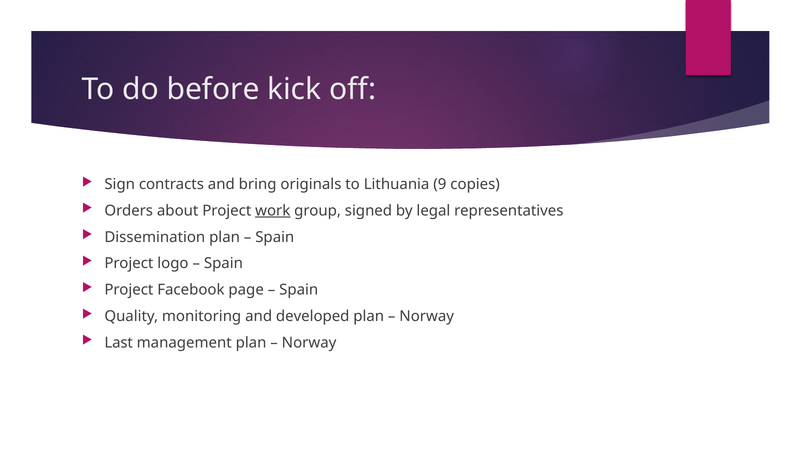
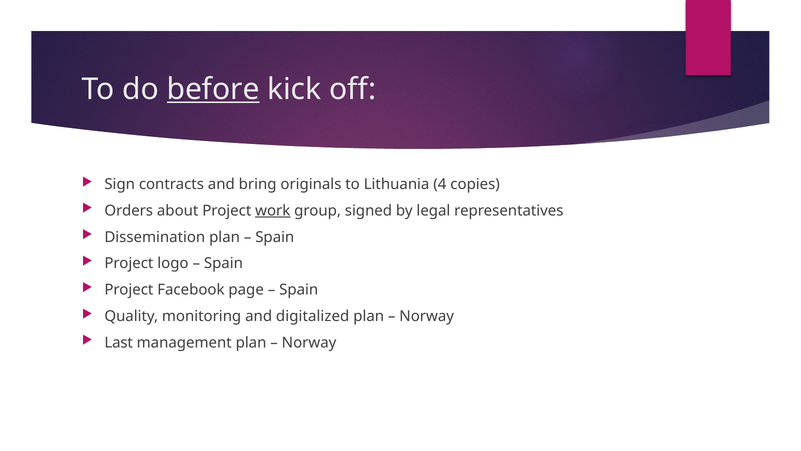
before underline: none -> present
9: 9 -> 4
developed: developed -> digitalized
